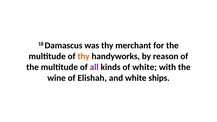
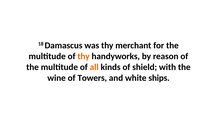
all colour: purple -> orange
of white: white -> shield
Elishah: Elishah -> Towers
